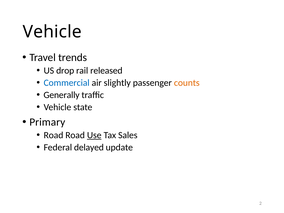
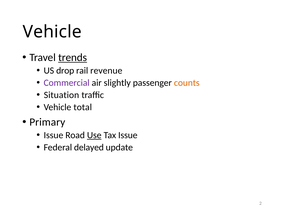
trends underline: none -> present
released: released -> revenue
Commercial colour: blue -> purple
Generally: Generally -> Situation
state: state -> total
Road at (53, 135): Road -> Issue
Tax Sales: Sales -> Issue
